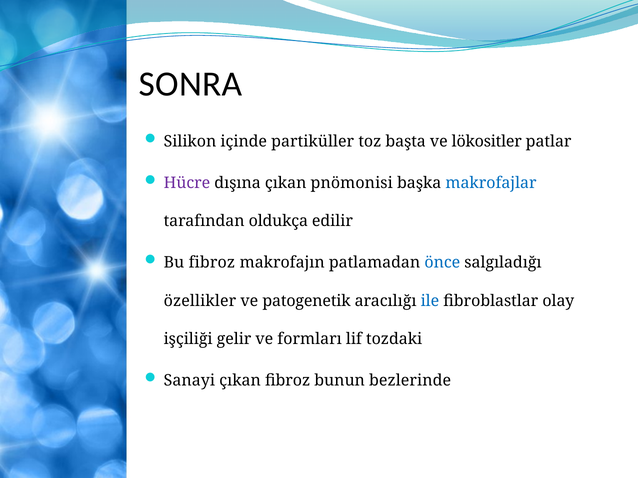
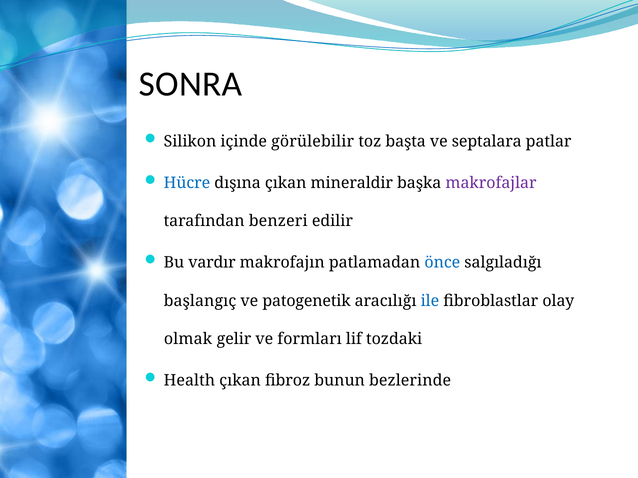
partiküller: partiküller -> görülebilir
lökositler: lökositler -> septalara
Hücre colour: purple -> blue
pnömonisi: pnömonisi -> mineraldir
makrofajlar colour: blue -> purple
oldukça: oldukça -> benzeri
Bu fibroz: fibroz -> vardır
özellikler: özellikler -> başlangıç
işçiliği: işçiliği -> olmak
Sanayi: Sanayi -> Health
